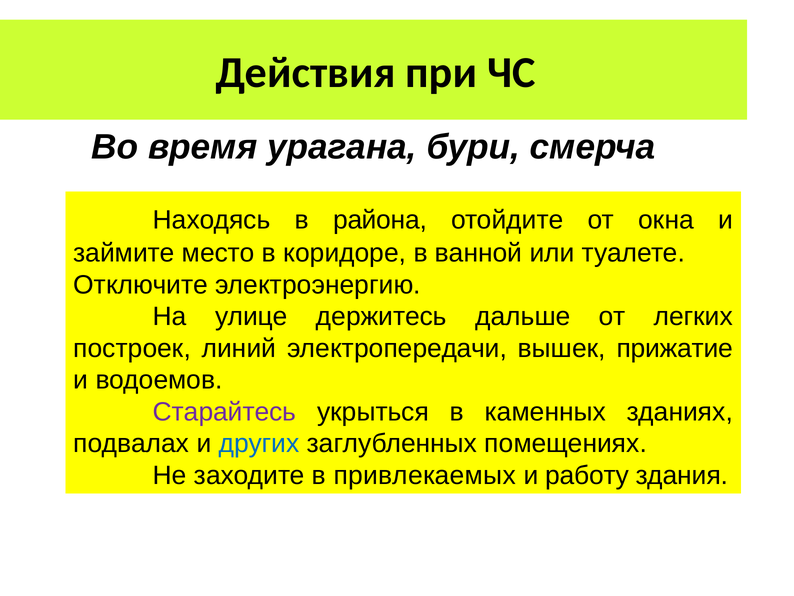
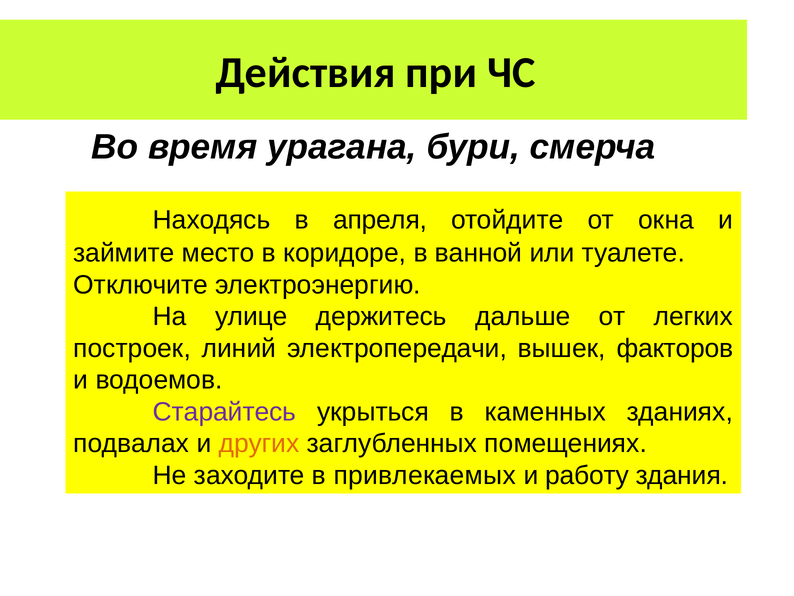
района: района -> апреля
прижатие: прижатие -> факторов
других colour: blue -> orange
